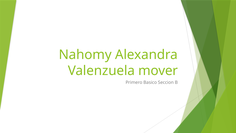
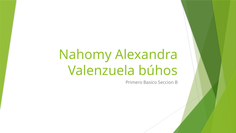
mover: mover -> búhos
